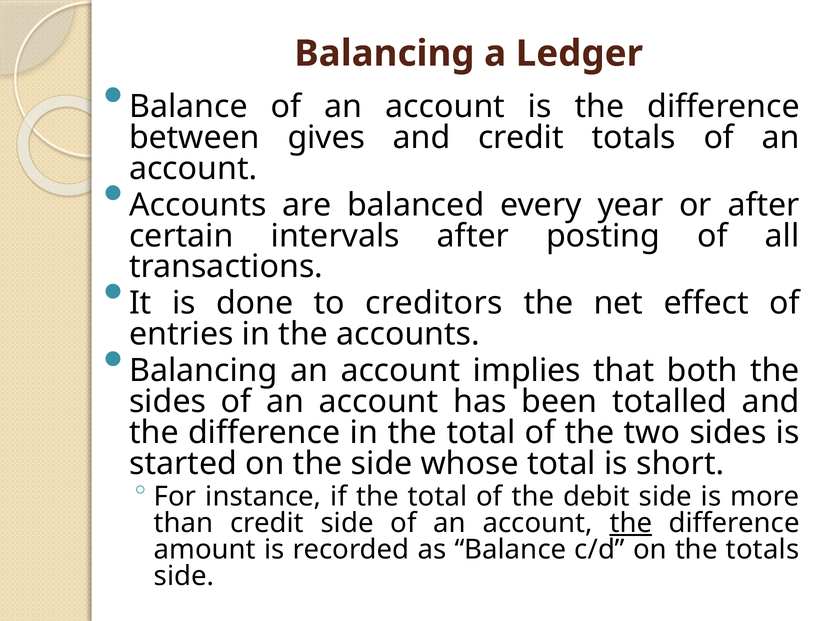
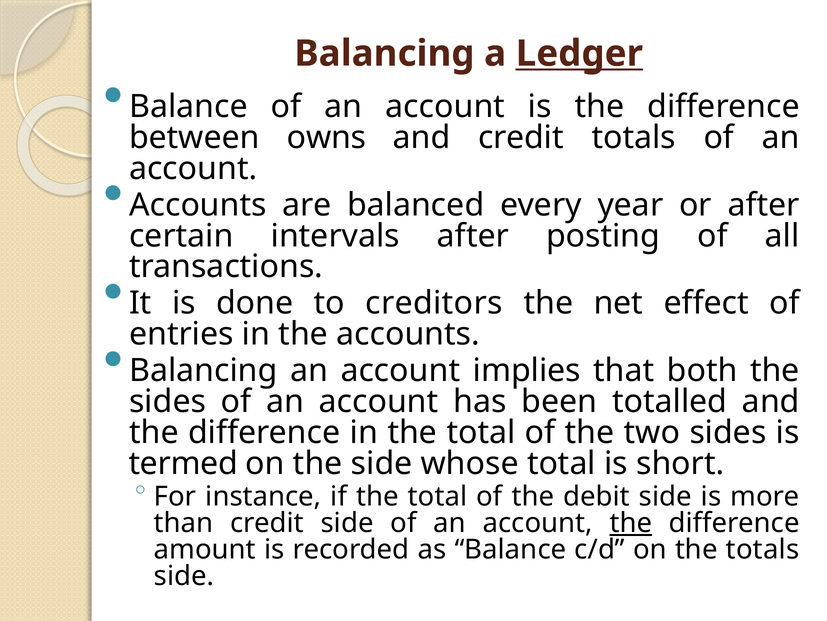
Ledger underline: none -> present
gives: gives -> owns
started: started -> termed
